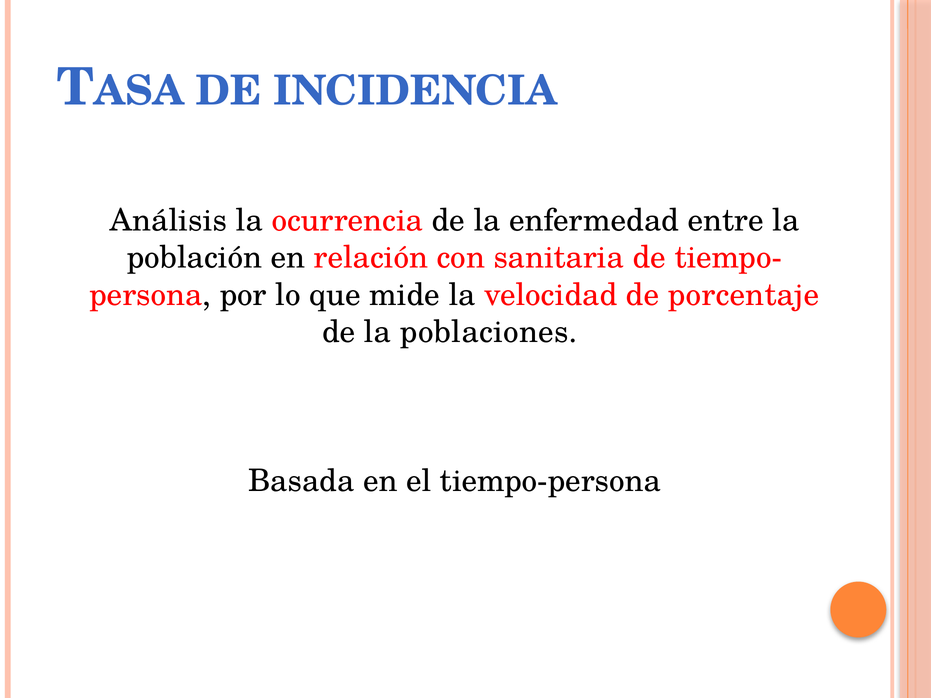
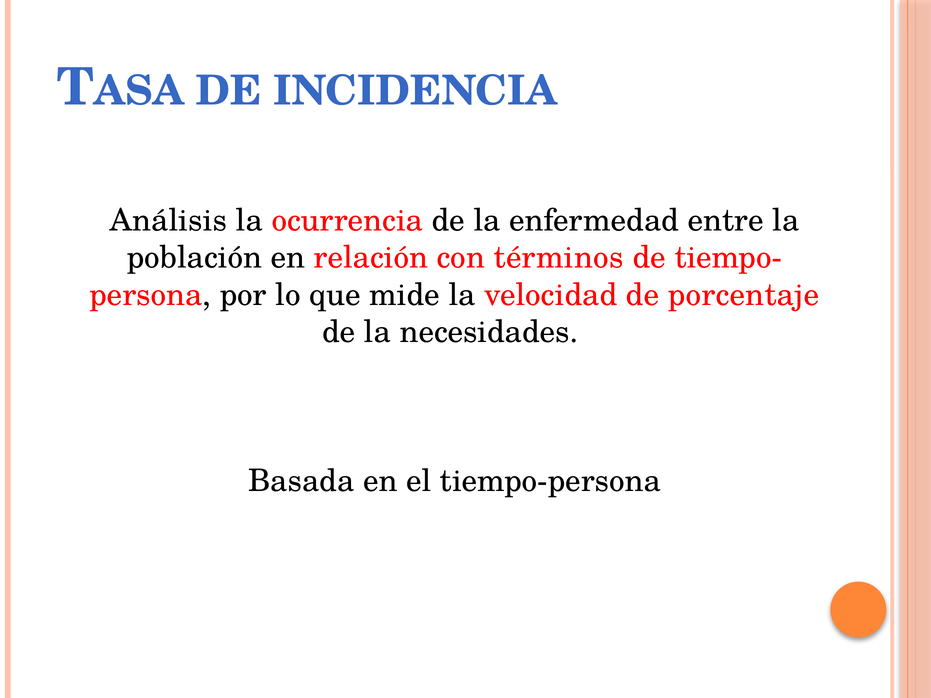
sanitaria: sanitaria -> términos
poblaciones: poblaciones -> necesidades
